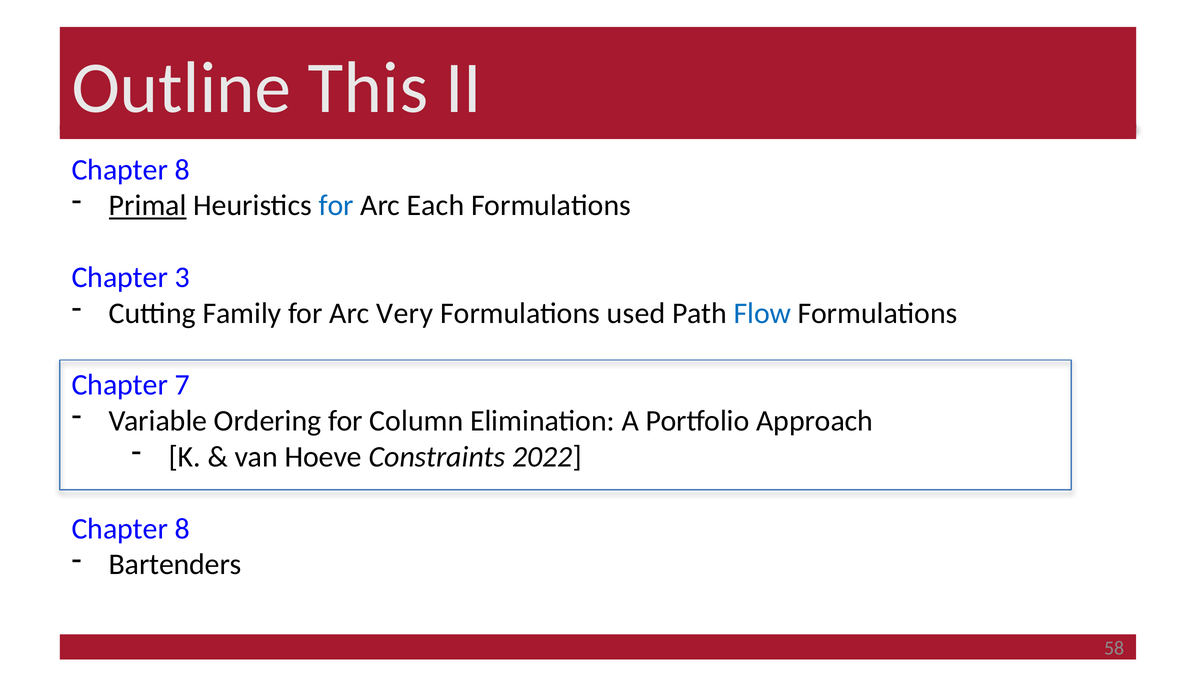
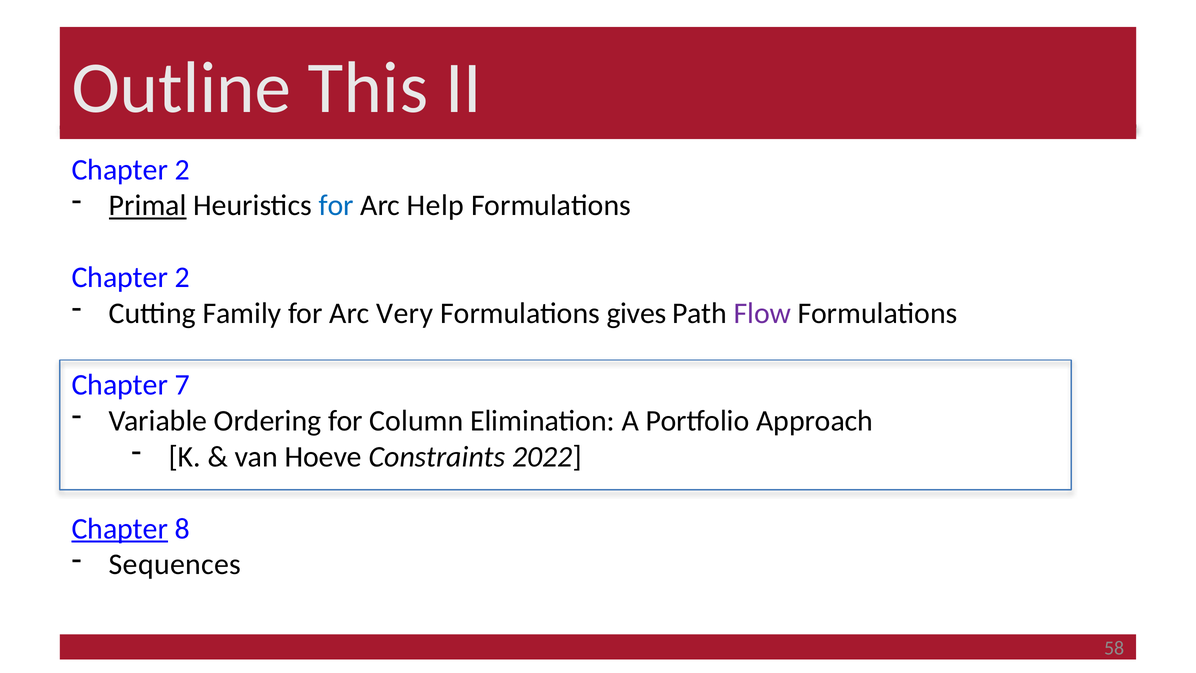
8 at (182, 170): 8 -> 2
Each: Each -> Help
3 at (182, 277): 3 -> 2
used: used -> gives
Flow colour: blue -> purple
Chapter at (120, 528) underline: none -> present
Bartenders: Bartenders -> Sequences
